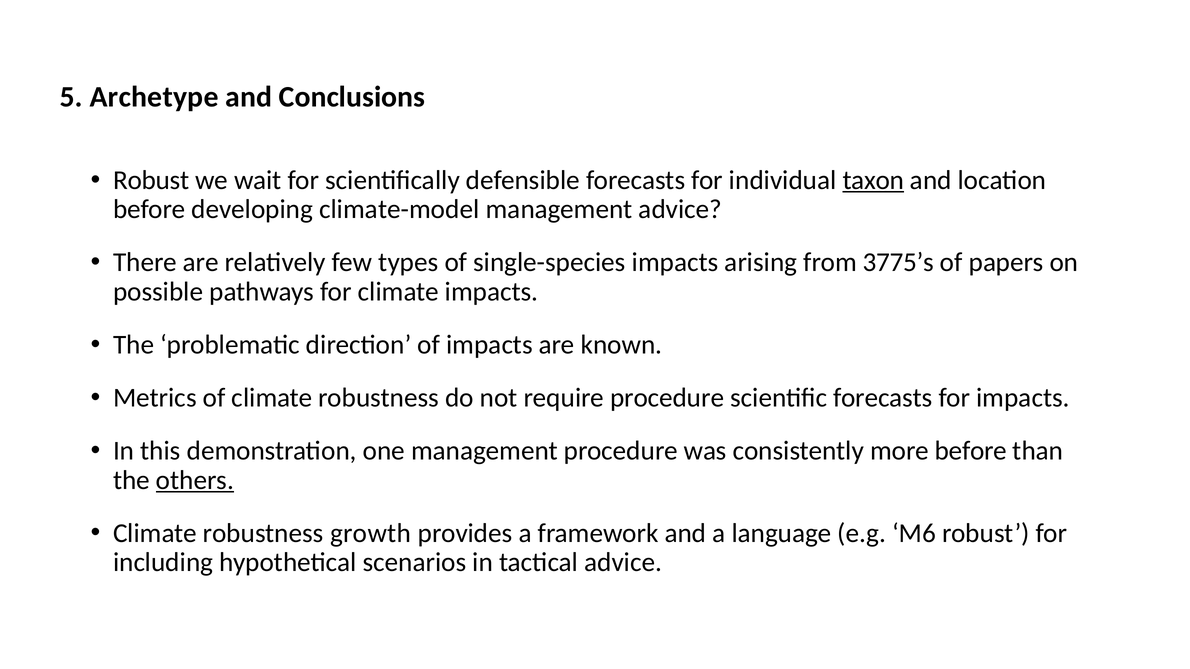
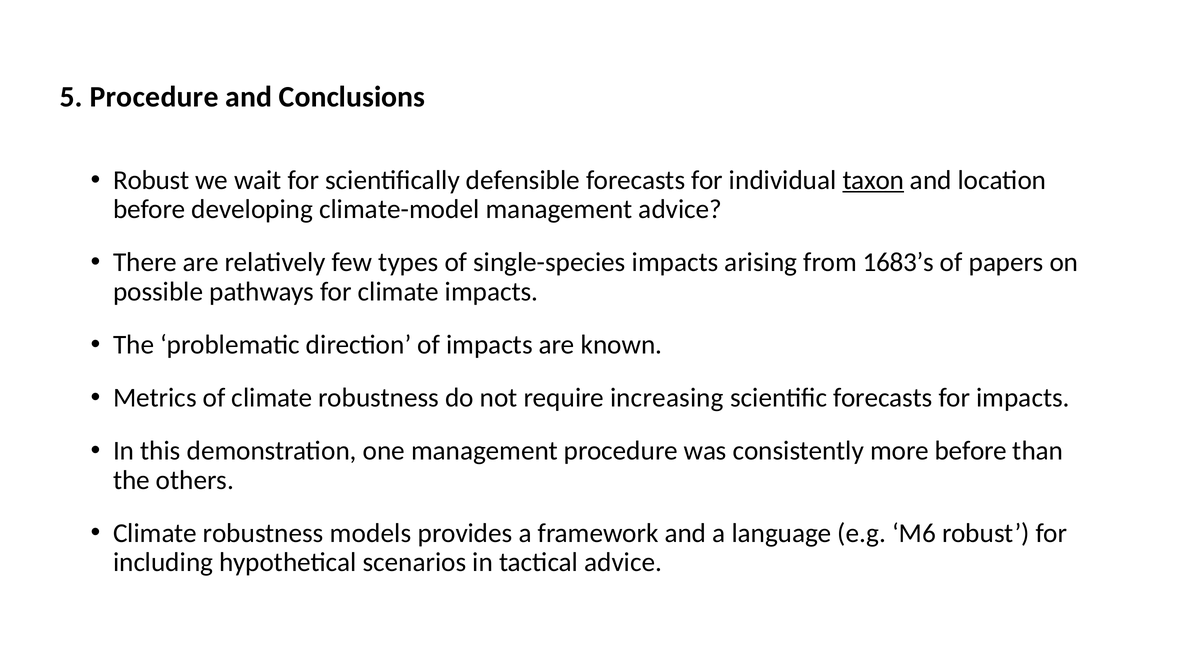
5 Archetype: Archetype -> Procedure
3775’s: 3775’s -> 1683’s
require procedure: procedure -> increasing
others underline: present -> none
growth: growth -> models
